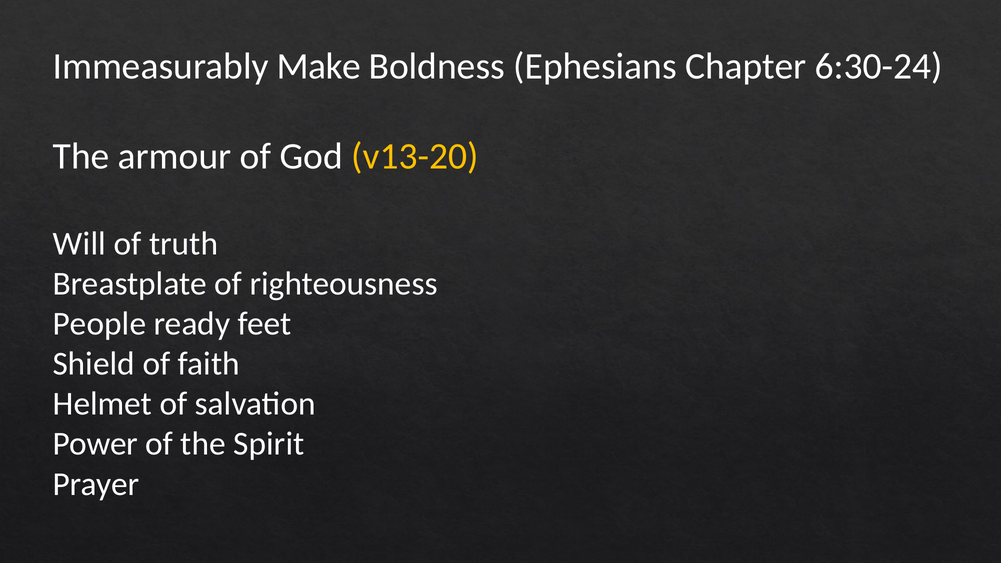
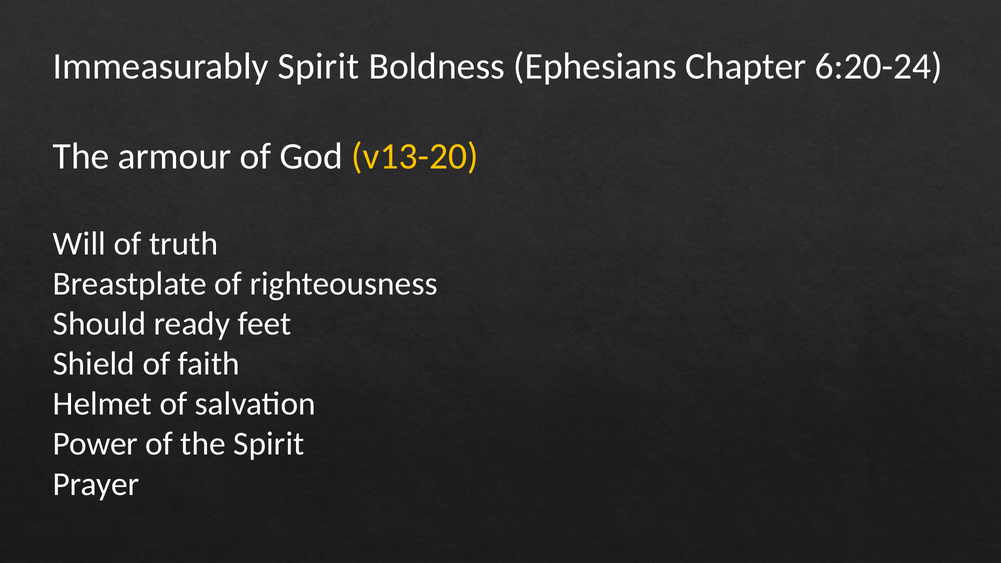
Immeasurably Make: Make -> Spirit
6:30-24: 6:30-24 -> 6:20-24
People: People -> Should
